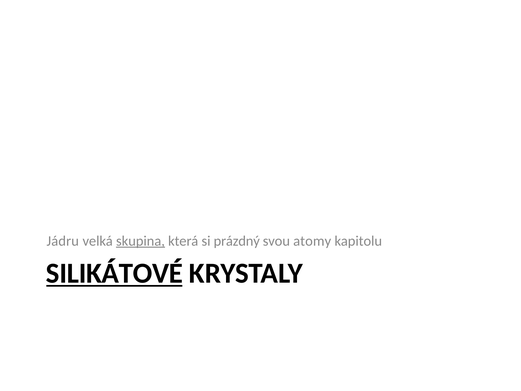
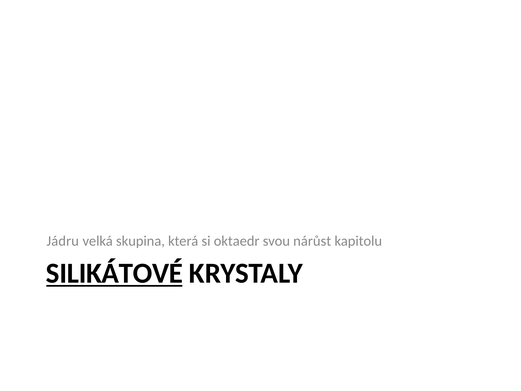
skupina underline: present -> none
prázdný: prázdný -> oktaedr
atomy: atomy -> nárůst
